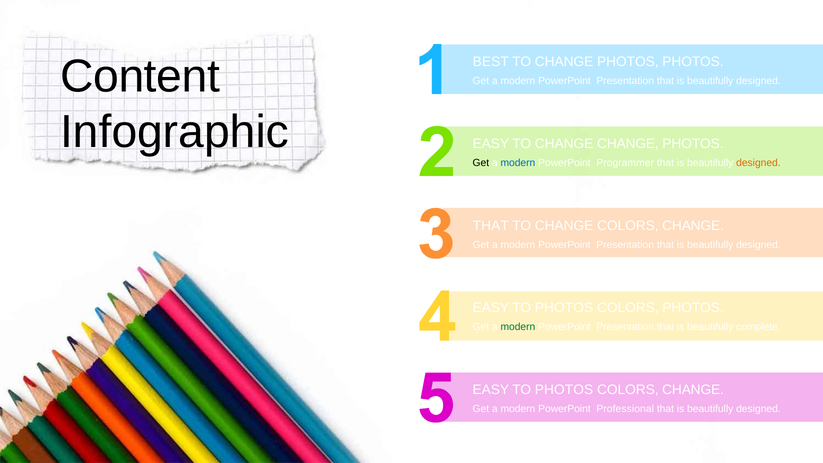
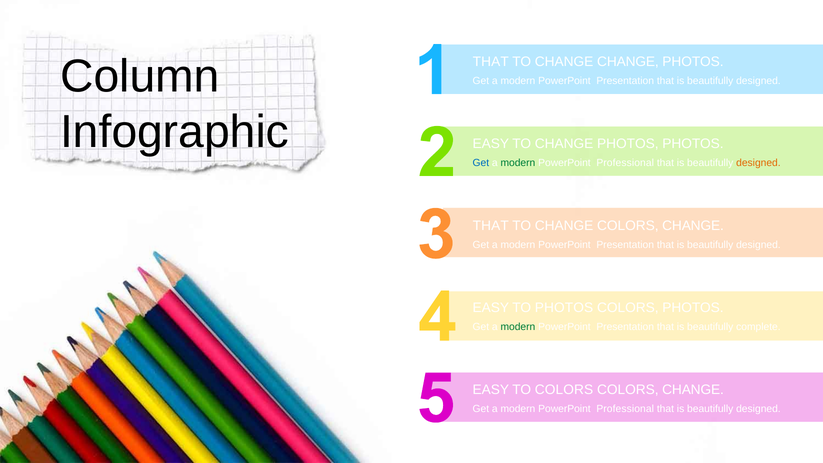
Content: Content -> Column
BEST at (491, 62): BEST -> THAT
TO CHANGE PHOTOS: PHOTOS -> CHANGE
TO CHANGE CHANGE: CHANGE -> PHOTOS
Get at (481, 163) colour: black -> blue
modern at (518, 163) colour: blue -> green
Programmer at (625, 163): Programmer -> Professional
PHOTOS at (564, 390): PHOTOS -> COLORS
